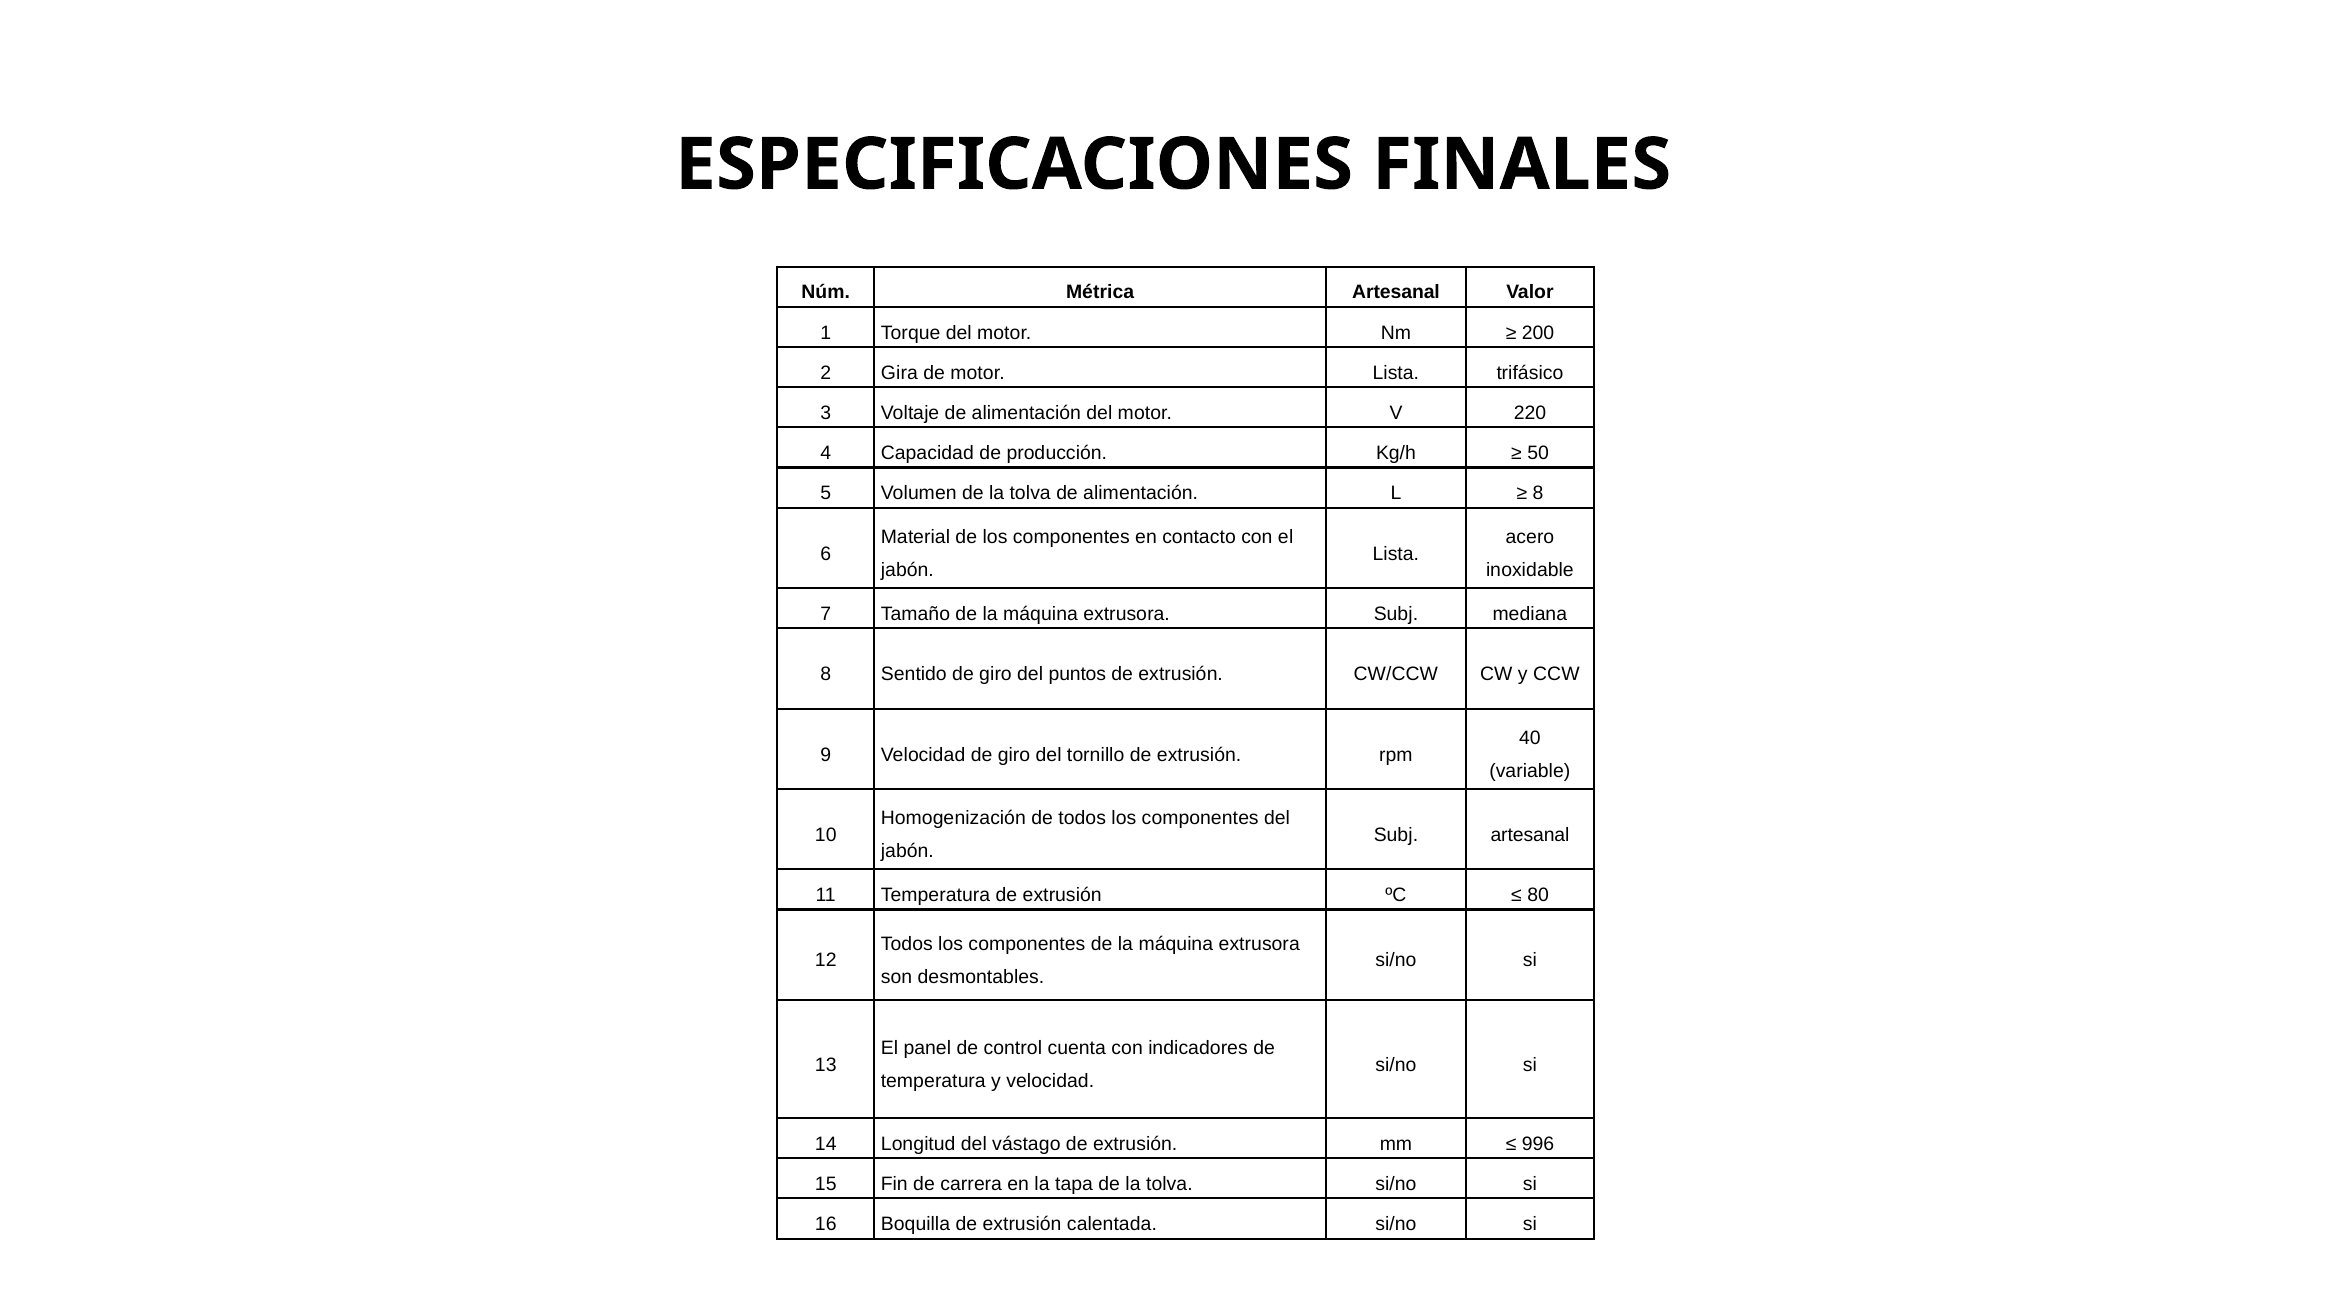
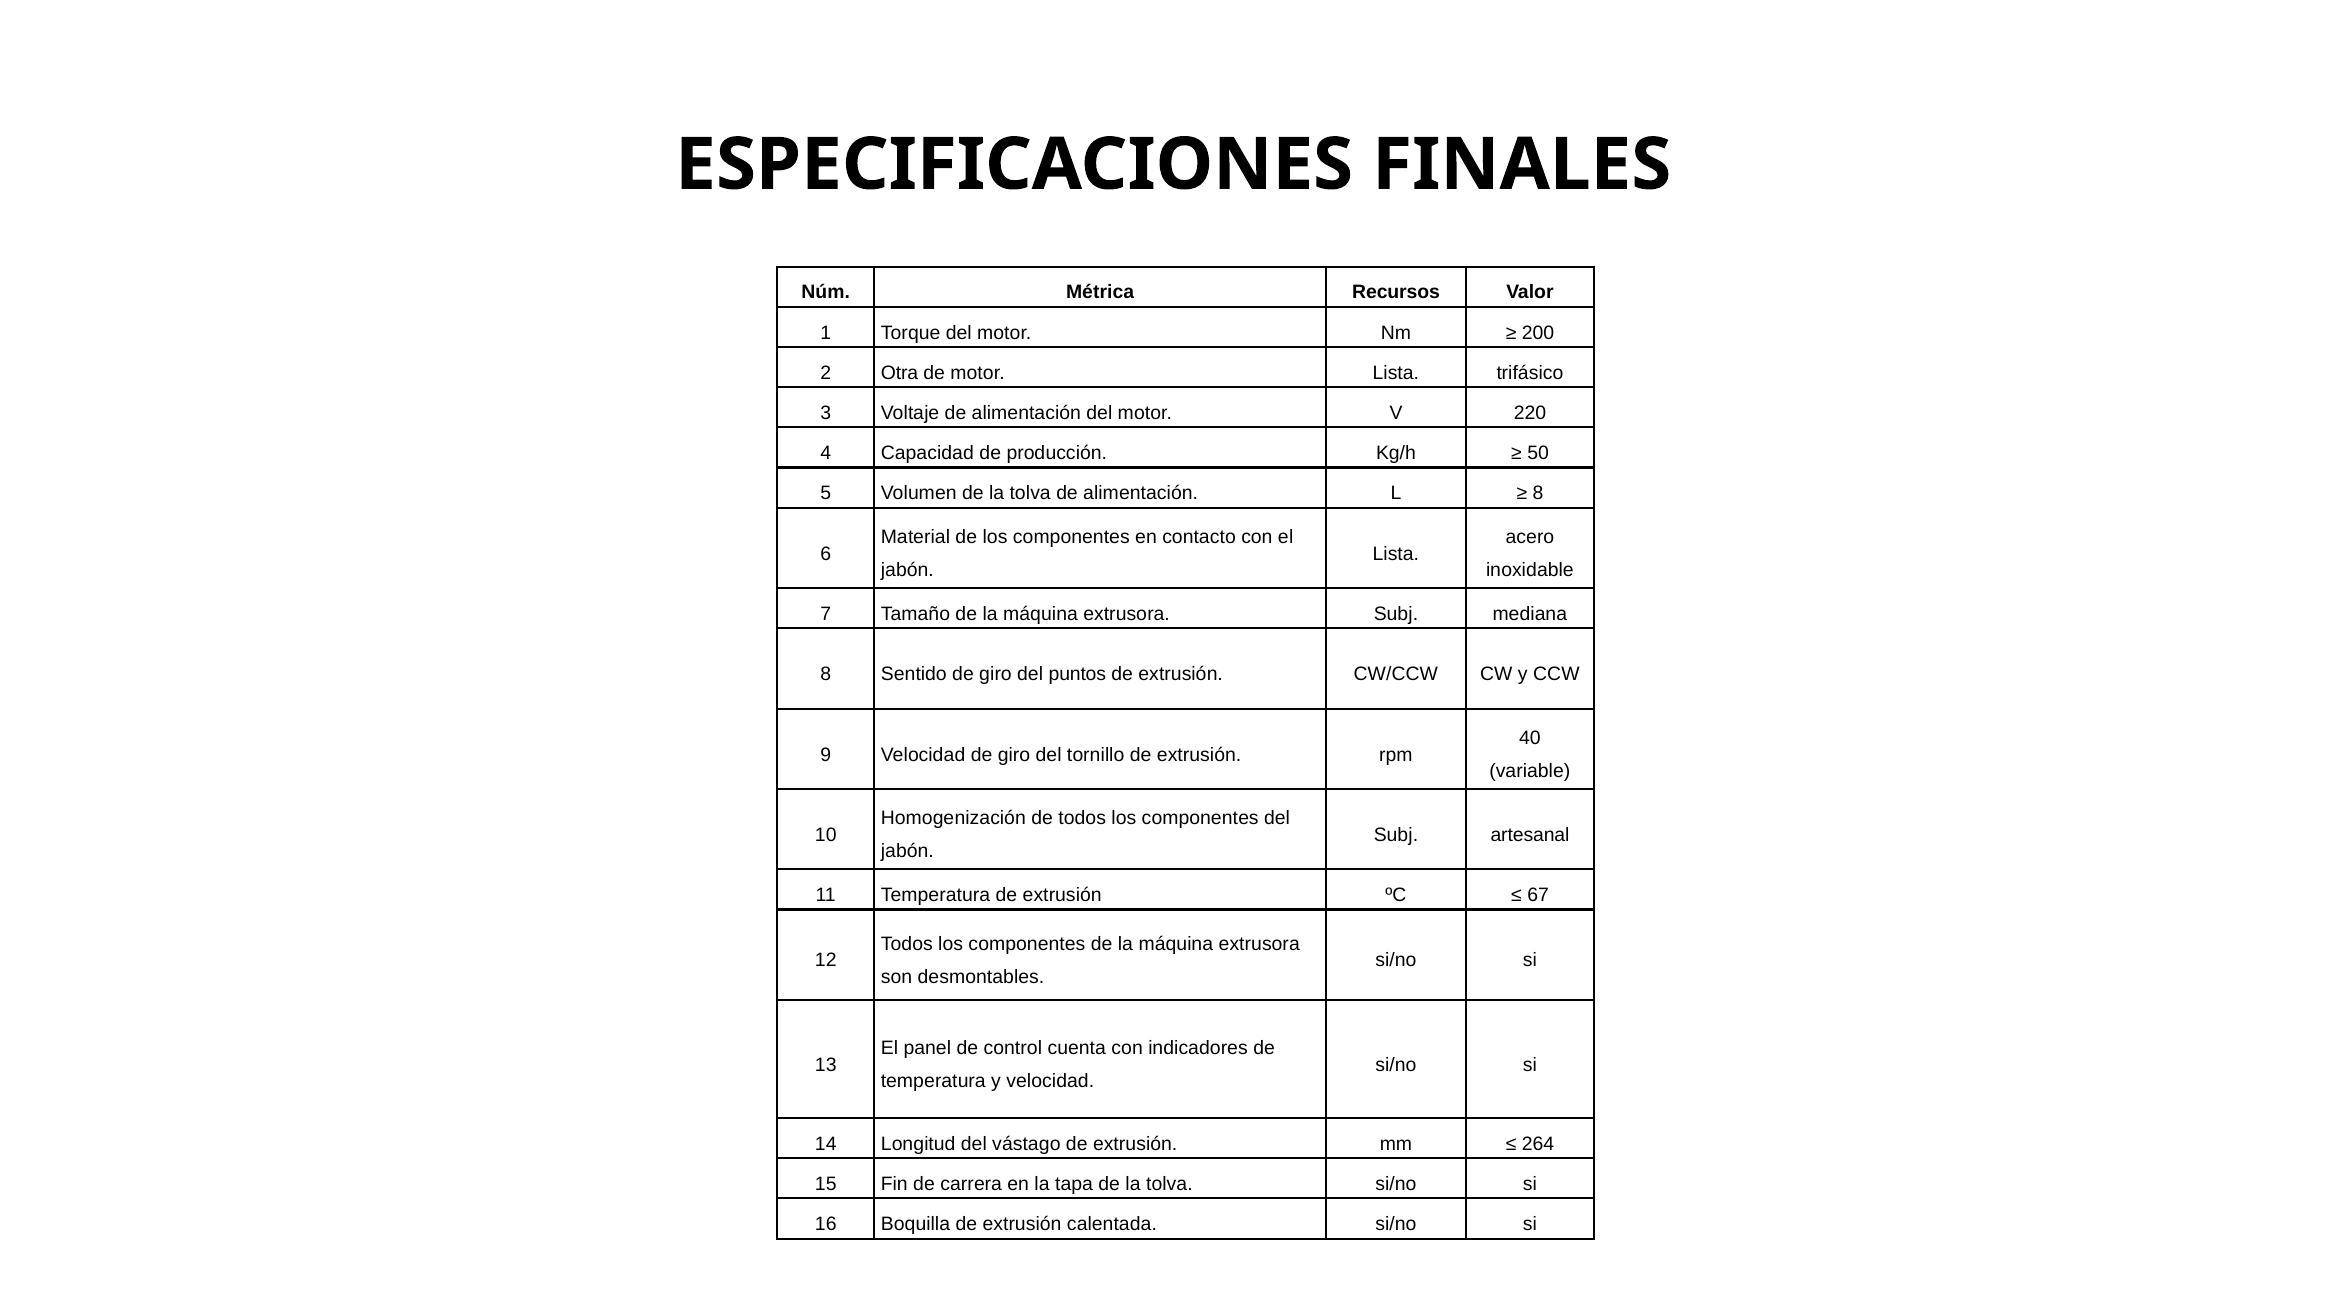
Métrica Artesanal: Artesanal -> Recursos
Gira: Gira -> Otra
80: 80 -> 67
996: 996 -> 264
